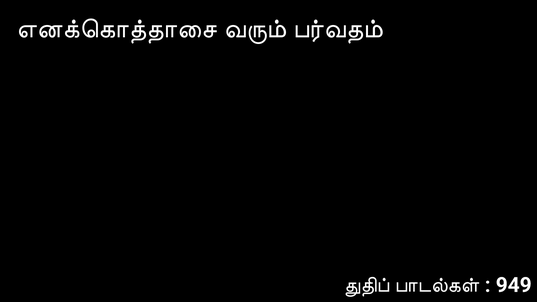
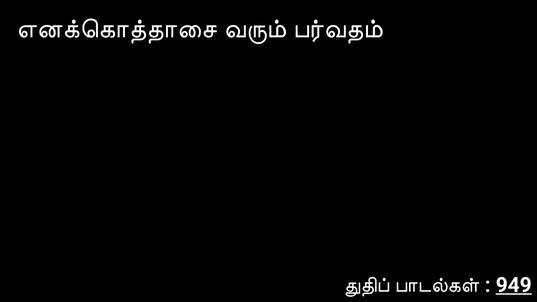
949 underline: none -> present
